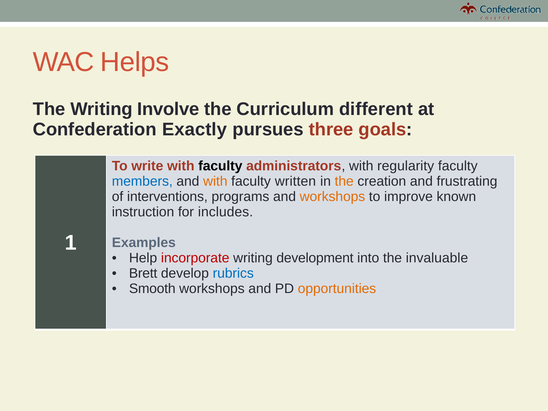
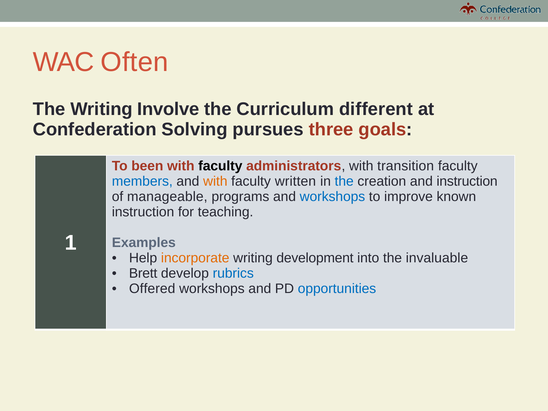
Helps: Helps -> Often
Exactly: Exactly -> Solving
write: write -> been
regularity: regularity -> transition
the at (344, 181) colour: orange -> blue
and frustrating: frustrating -> instruction
interventions: interventions -> manageable
workshops at (332, 197) colour: orange -> blue
includes: includes -> teaching
incorporate colour: red -> orange
Smooth: Smooth -> Offered
opportunities colour: orange -> blue
